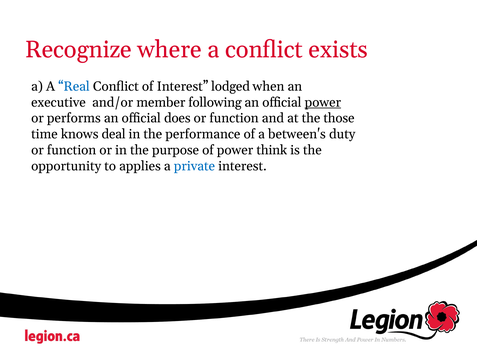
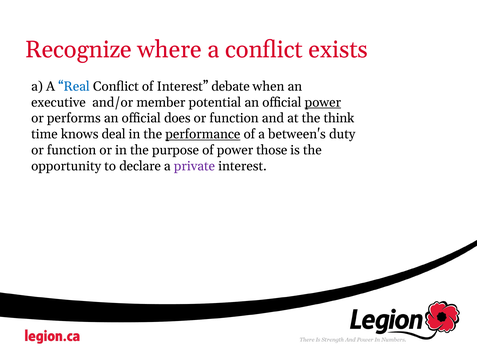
lodged: lodged -> debate
following: following -> potential
those: those -> think
performance underline: none -> present
think: think -> those
applies: applies -> declare
private colour: blue -> purple
